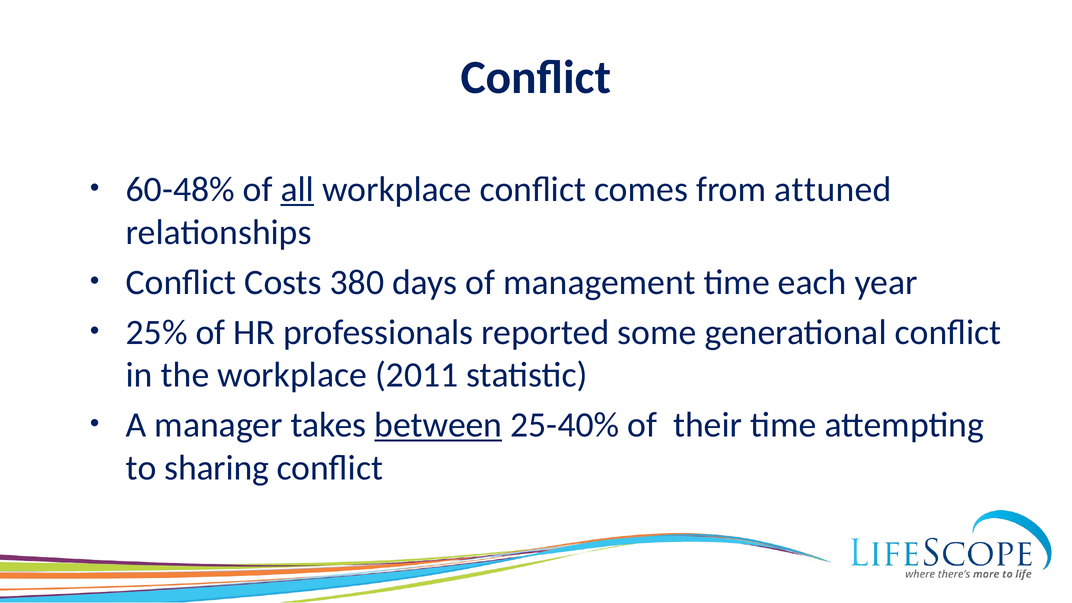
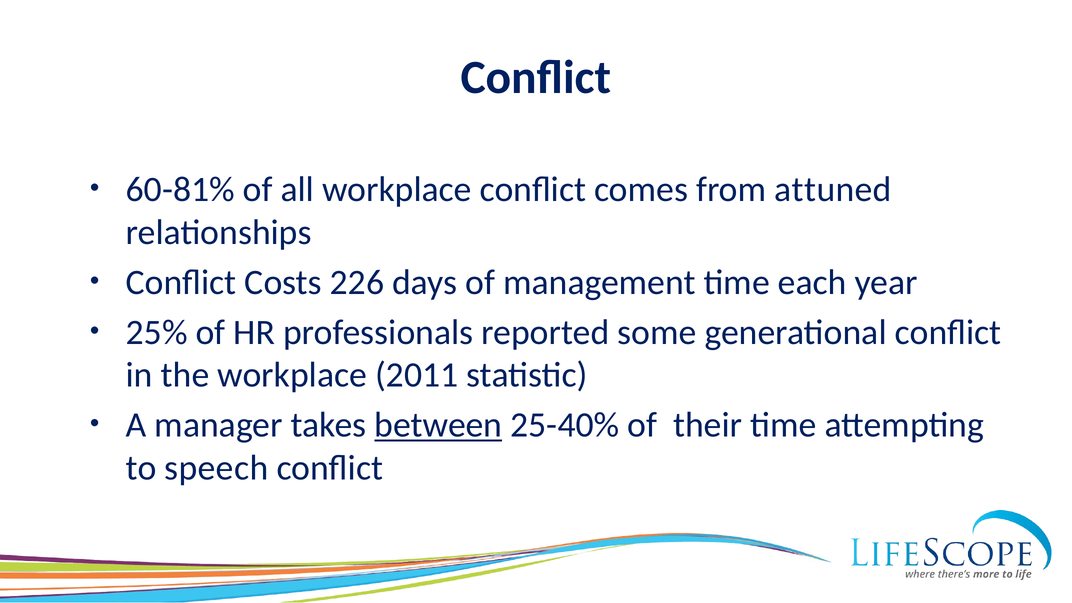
60-48%: 60-48% -> 60-81%
all underline: present -> none
380: 380 -> 226
sharing: sharing -> speech
